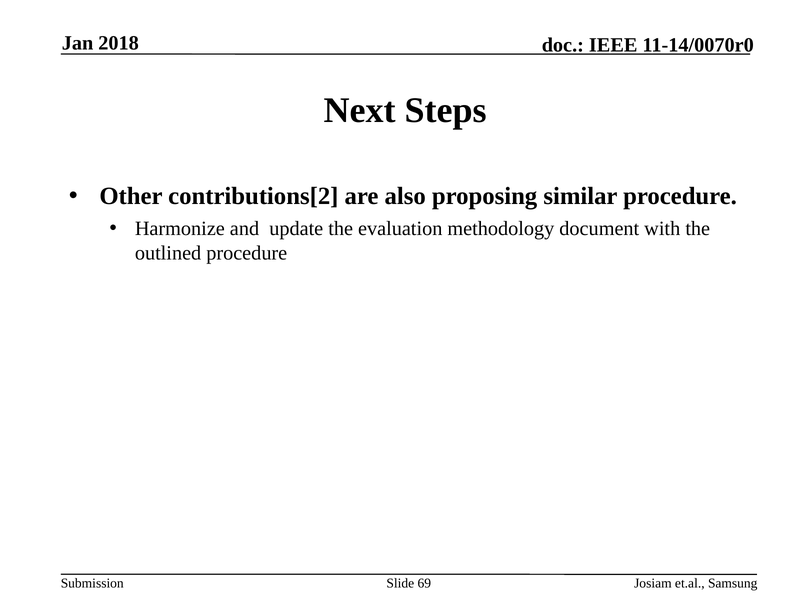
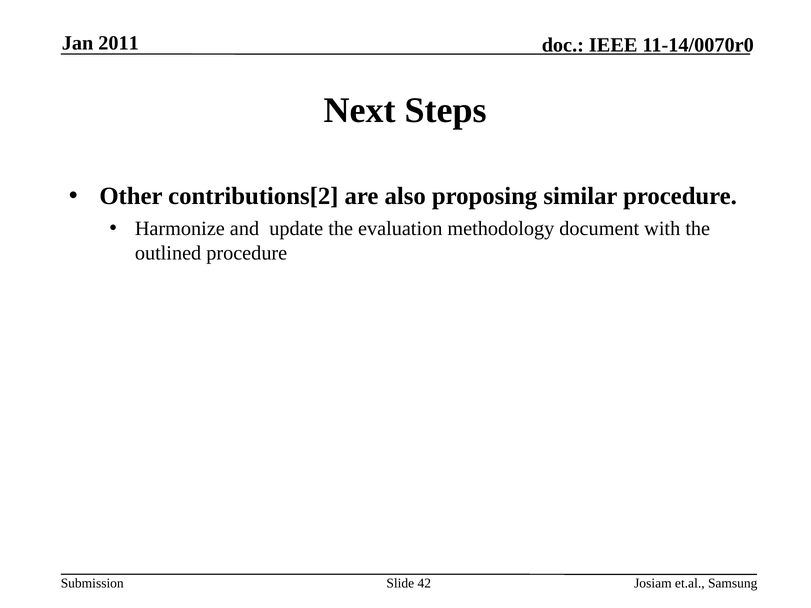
2018: 2018 -> 2011
69: 69 -> 42
